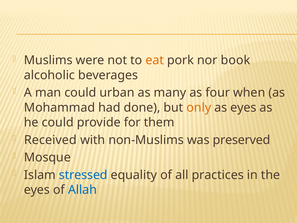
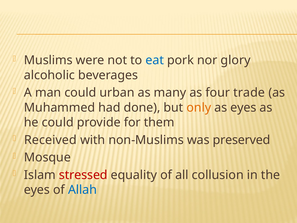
eat colour: orange -> blue
book: book -> glory
when: when -> trade
Mohammad: Mohammad -> Muhammed
stressed colour: blue -> red
practices: practices -> collusion
